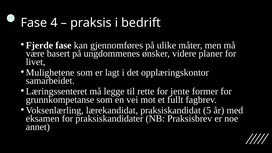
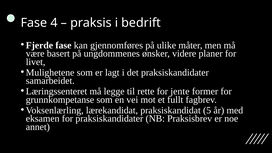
det opplæringskontor: opplæringskontor -> praksiskandidater
